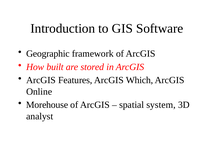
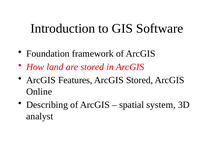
Geographic: Geographic -> Foundation
built: built -> land
ArcGIS Which: Which -> Stored
Morehouse: Morehouse -> Describing
